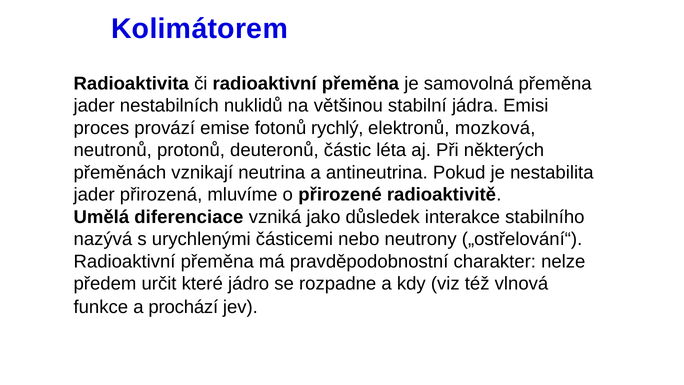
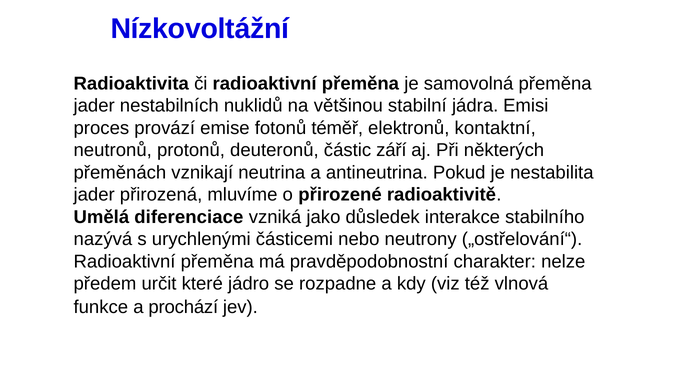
Kolimátorem: Kolimátorem -> Nízkovoltážní
rychlý: rychlý -> téměř
mozková: mozková -> kontaktní
léta: léta -> září
